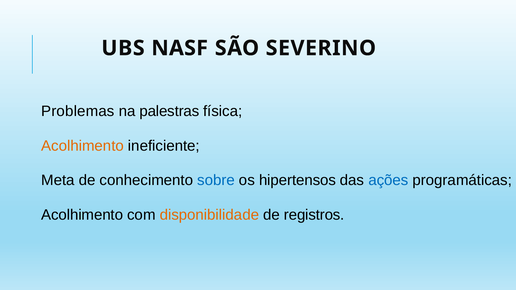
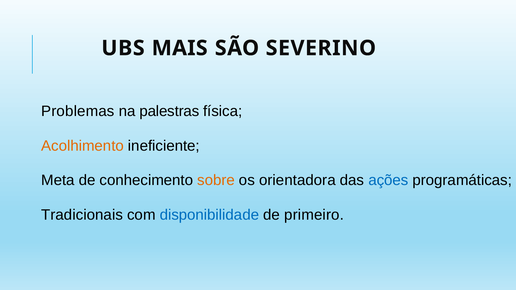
NASF: NASF -> MAIS
sobre colour: blue -> orange
hipertensos: hipertensos -> orientadora
Acolhimento at (82, 215): Acolhimento -> Tradicionais
disponibilidade colour: orange -> blue
registros: registros -> primeiro
